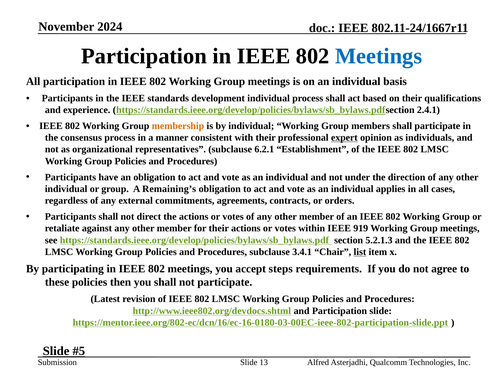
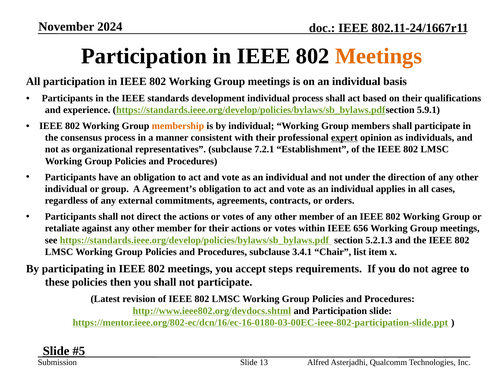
Meetings at (379, 56) colour: blue -> orange
2.4.1: 2.4.1 -> 5.9.1
6.2.1: 6.2.1 -> 7.2.1
Remaining’s: Remaining’s -> Agreement’s
919: 919 -> 656
list underline: present -> none
